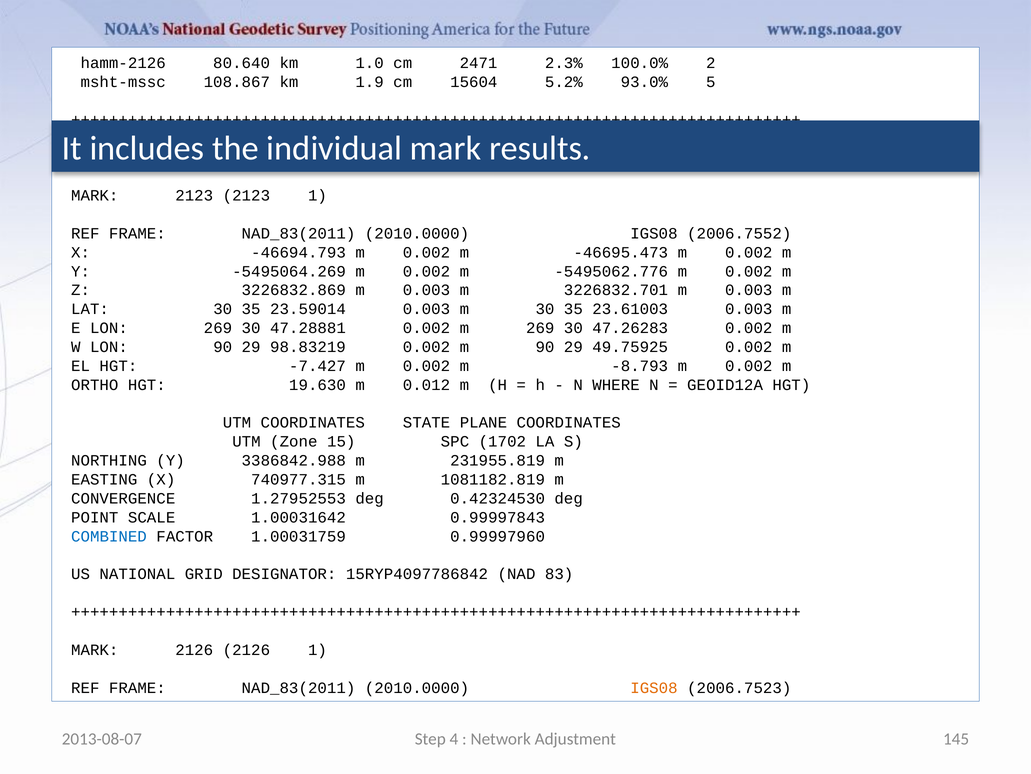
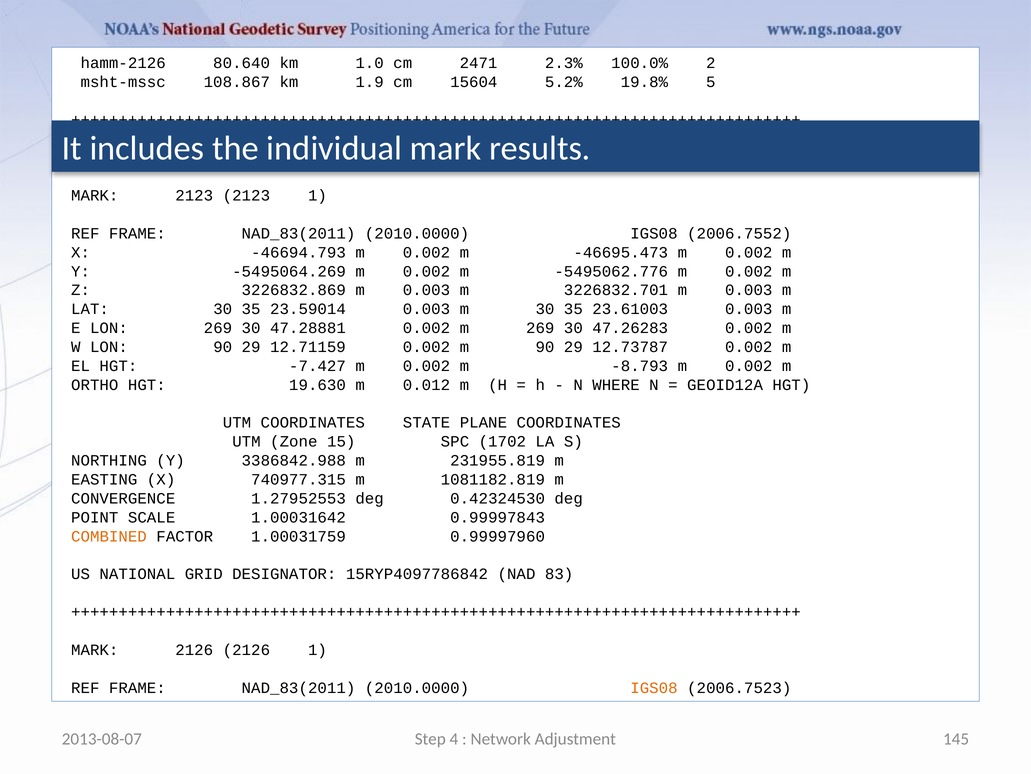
93.0%: 93.0% -> 19.8%
98.83219: 98.83219 -> 12.71159
49.75925: 49.75925 -> 12.73787
COMBINED colour: blue -> orange
